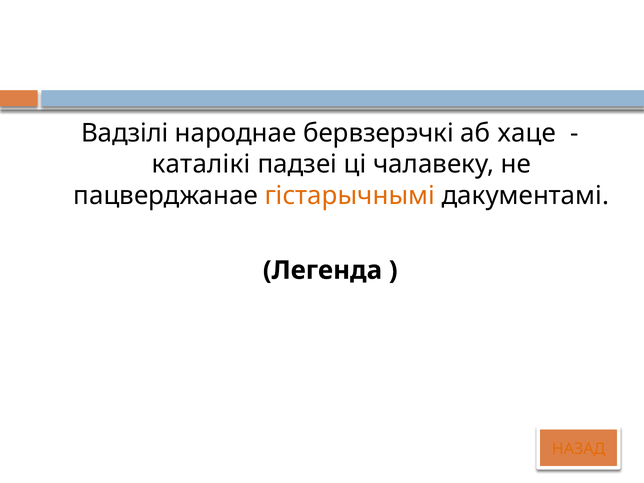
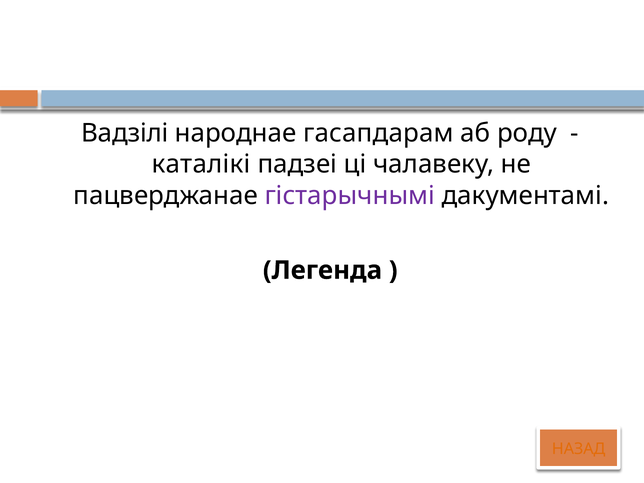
бервзерэчкі: бервзерэчкі -> гасапдарам
хаце: хаце -> роду
гістарычнымі colour: orange -> purple
